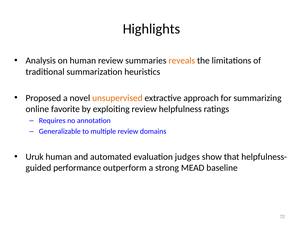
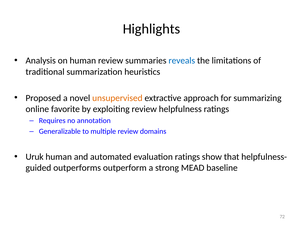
reveals colour: orange -> blue
evaluation judges: judges -> ratings
performance: performance -> outperforms
